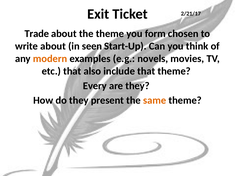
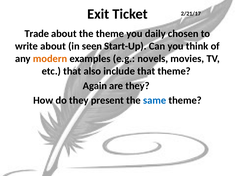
form: form -> daily
Every: Every -> Again
same colour: orange -> blue
